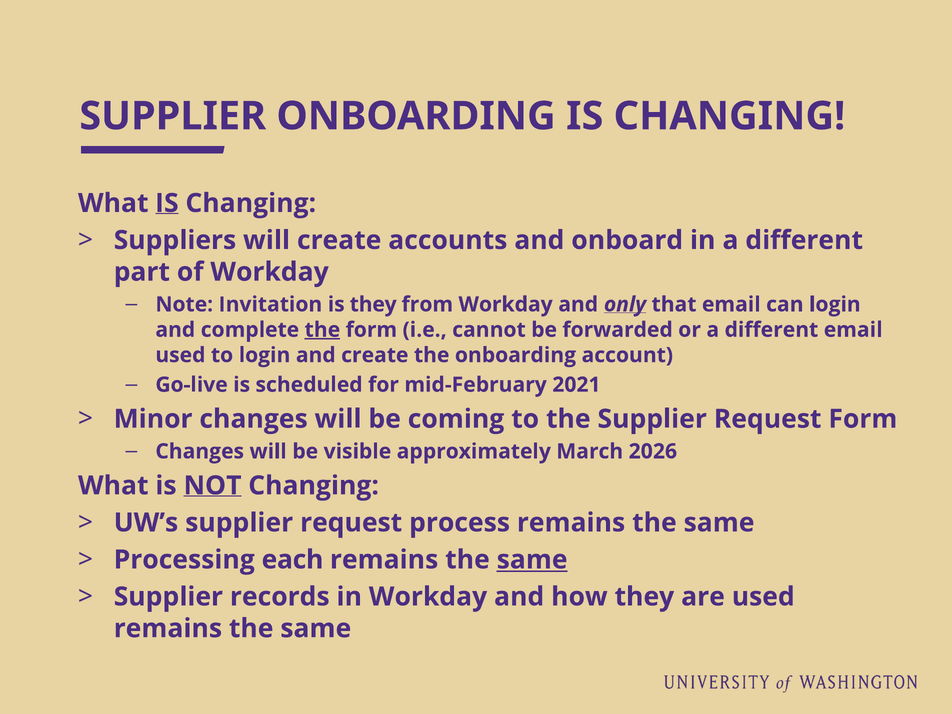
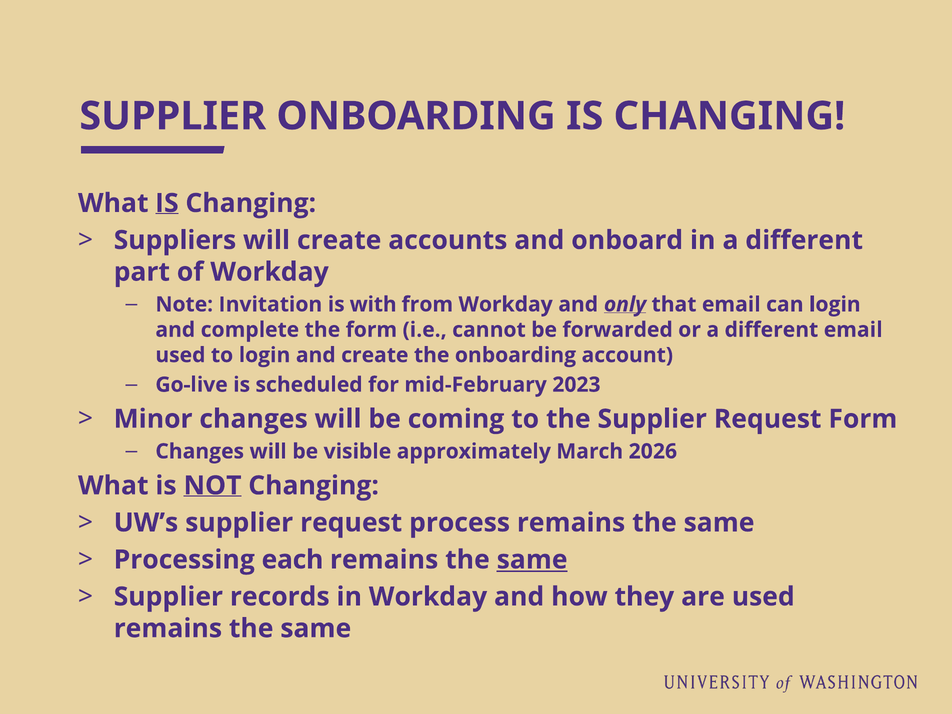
is they: they -> with
the at (322, 330) underline: present -> none
2021: 2021 -> 2023
